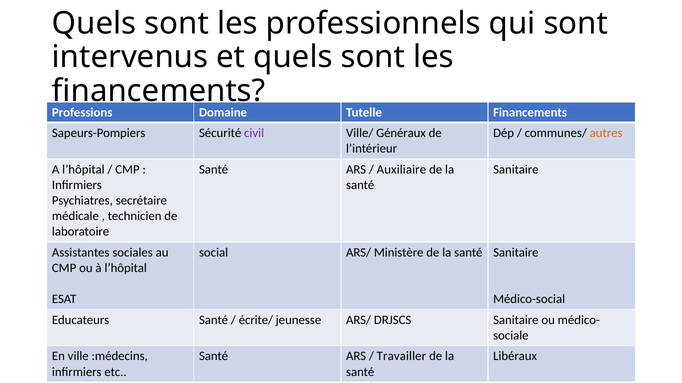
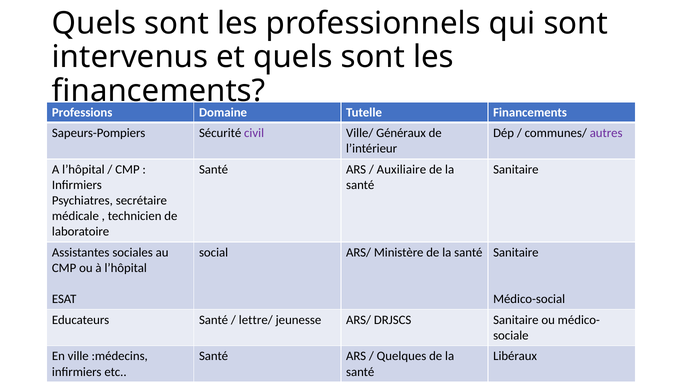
autres colour: orange -> purple
écrite/: écrite/ -> lettre/
Travailler: Travailler -> Quelques
